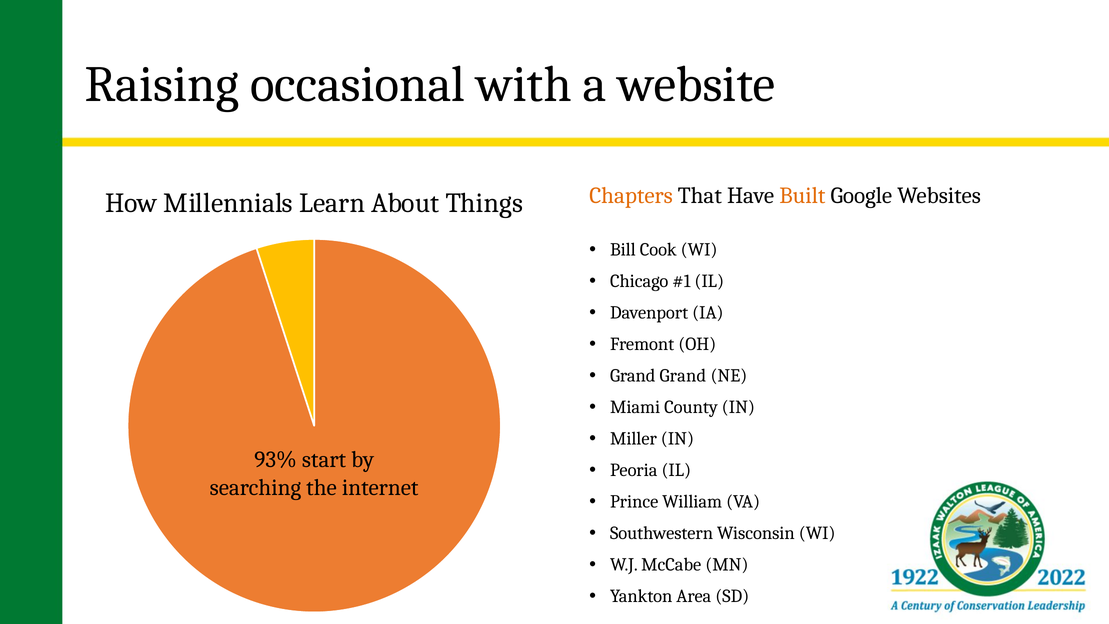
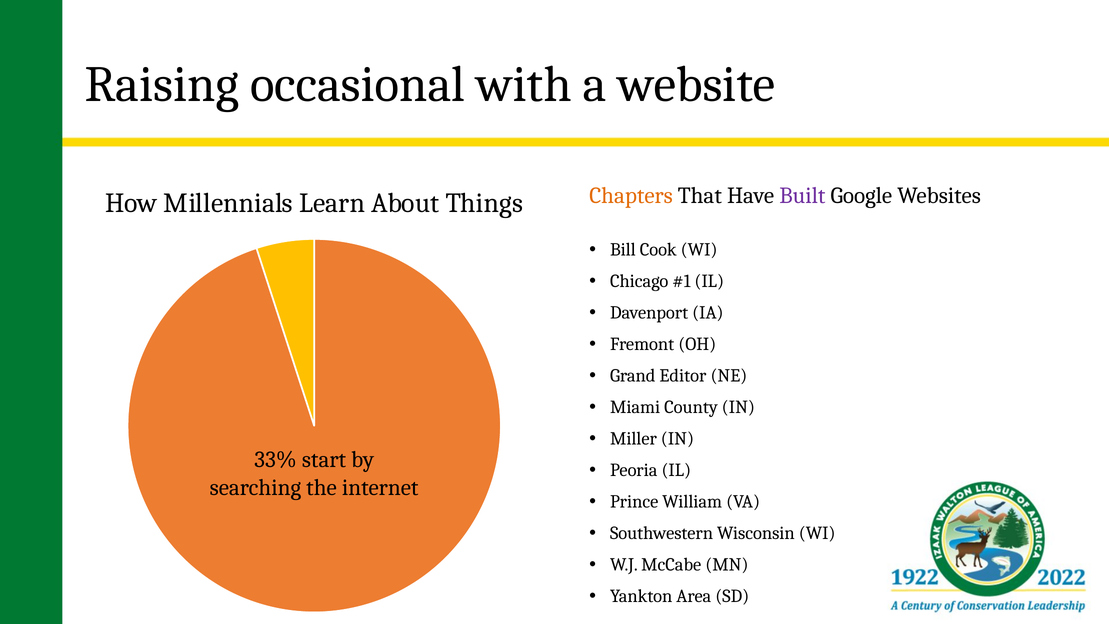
Built colour: orange -> purple
Grand Grand: Grand -> Editor
93%: 93% -> 33%
